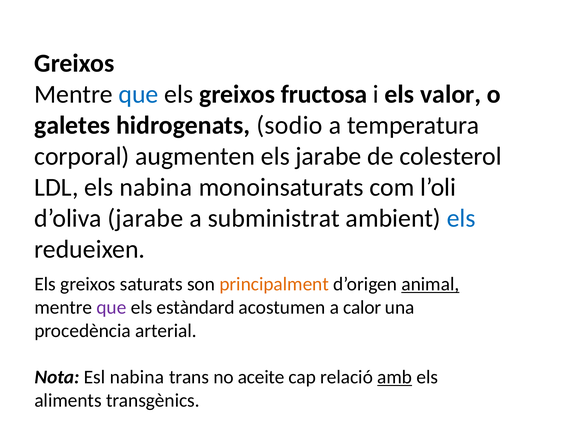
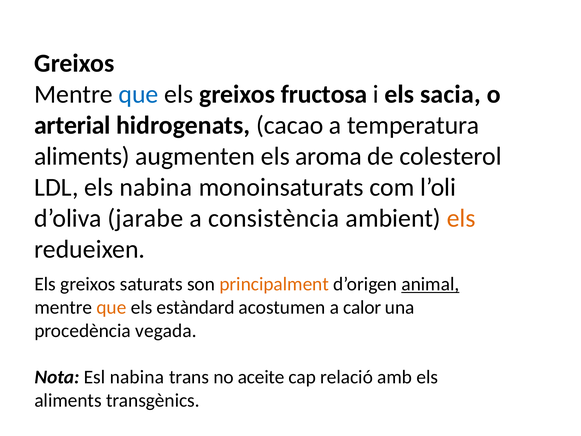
valor: valor -> sacia
galetes: galetes -> arterial
sodio: sodio -> cacao
corporal at (82, 156): corporal -> aliments
els jarabe: jarabe -> aroma
subministrat: subministrat -> consistència
els at (461, 218) colour: blue -> orange
que at (111, 307) colour: purple -> orange
arterial: arterial -> vegada
amb underline: present -> none
